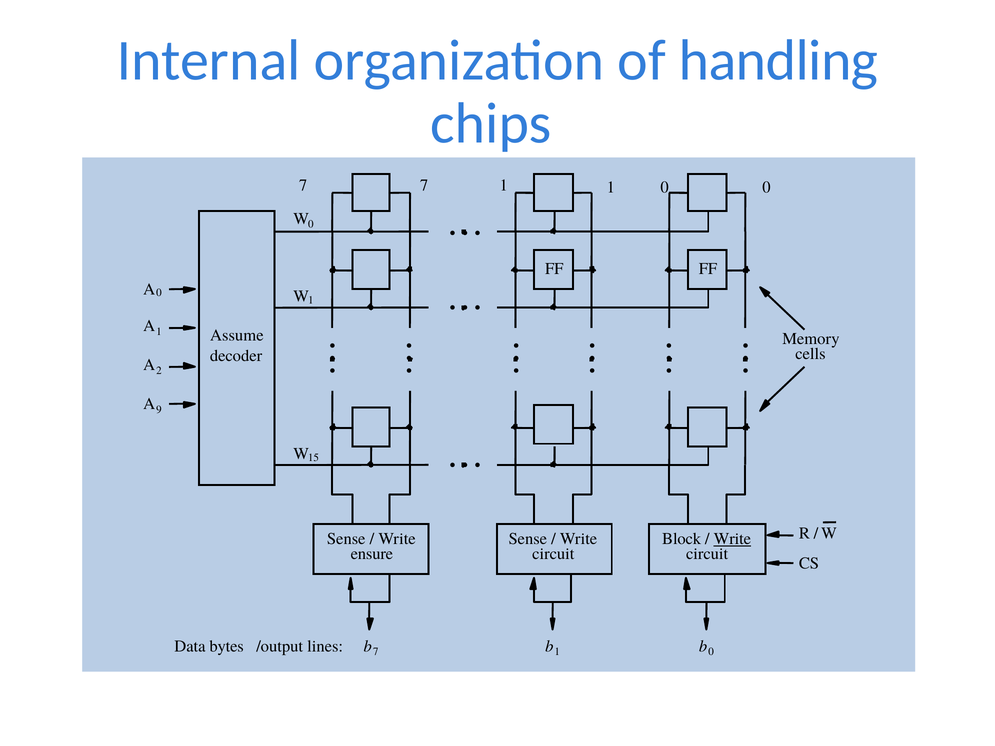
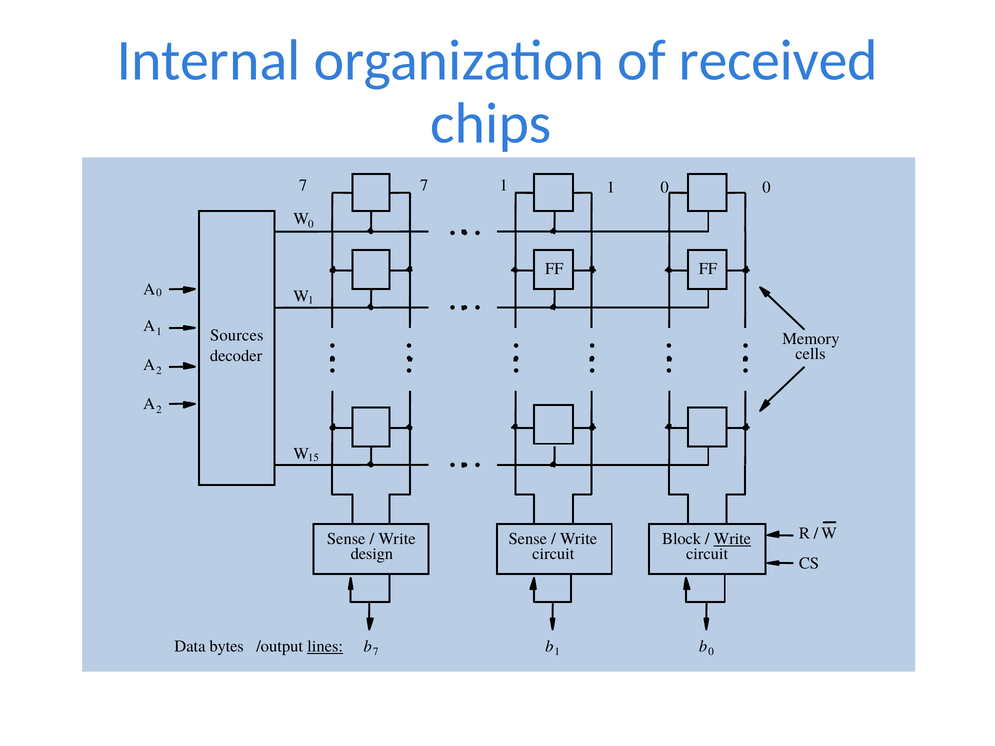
handling: handling -> received
Assume: Assume -> Sources
9 at (159, 410): 9 -> 2
ensure: ensure -> design
lines underline: none -> present
